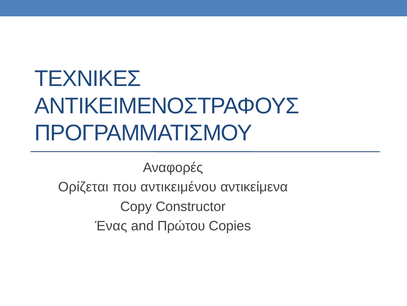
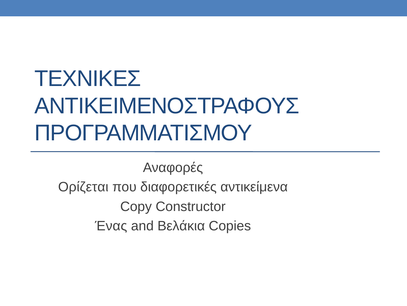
αντικειμένου: αντικειμένου -> διαφορετικές
Πρώτου: Πρώτου -> Βελάκια
